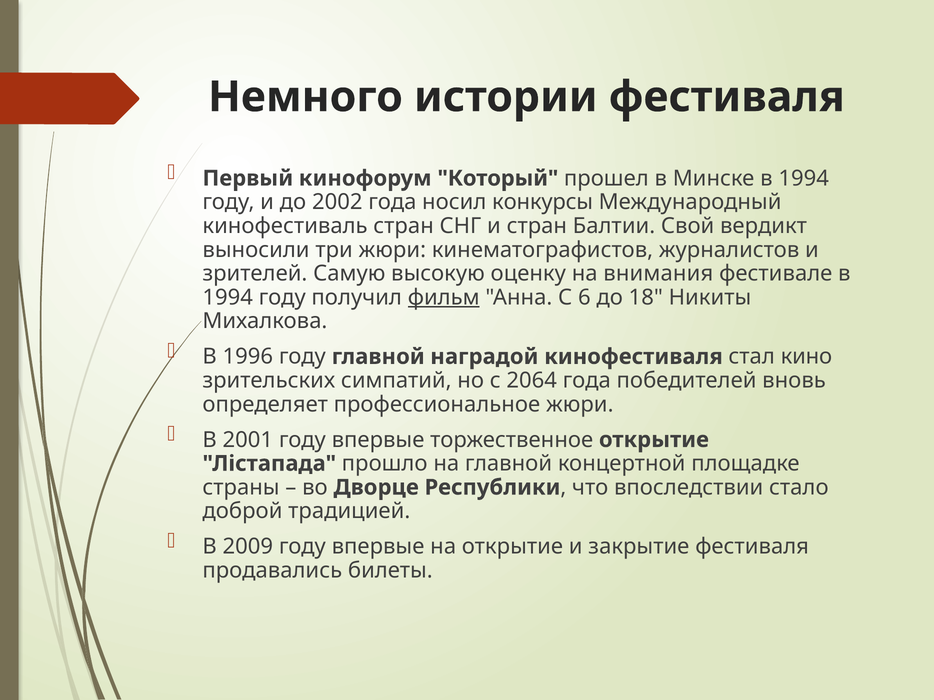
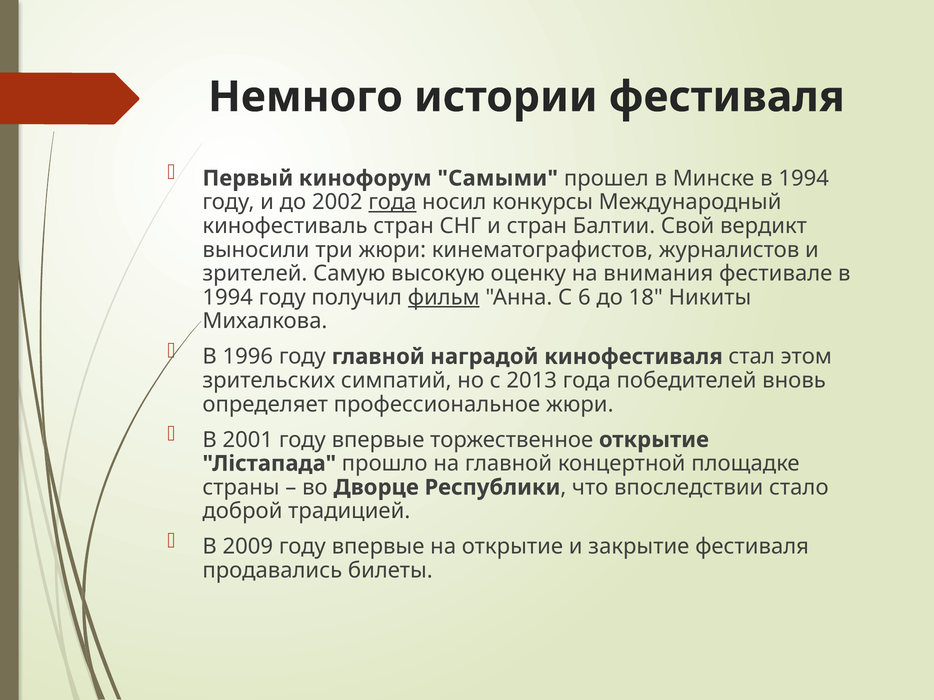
Который: Который -> Самыми
года at (392, 202) underline: none -> present
кино: кино -> этом
2064: 2064 -> 2013
